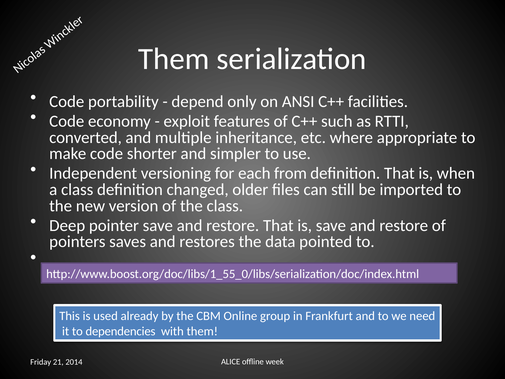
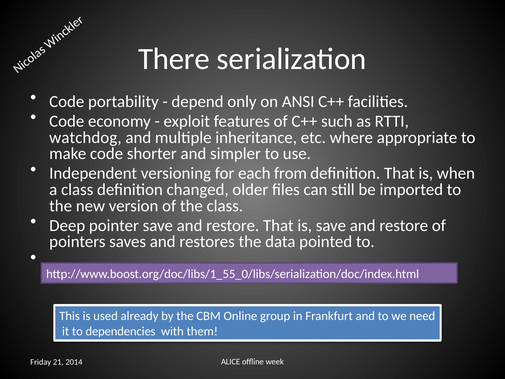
Them at (174, 59): Them -> There
converted: converted -> watchdog
